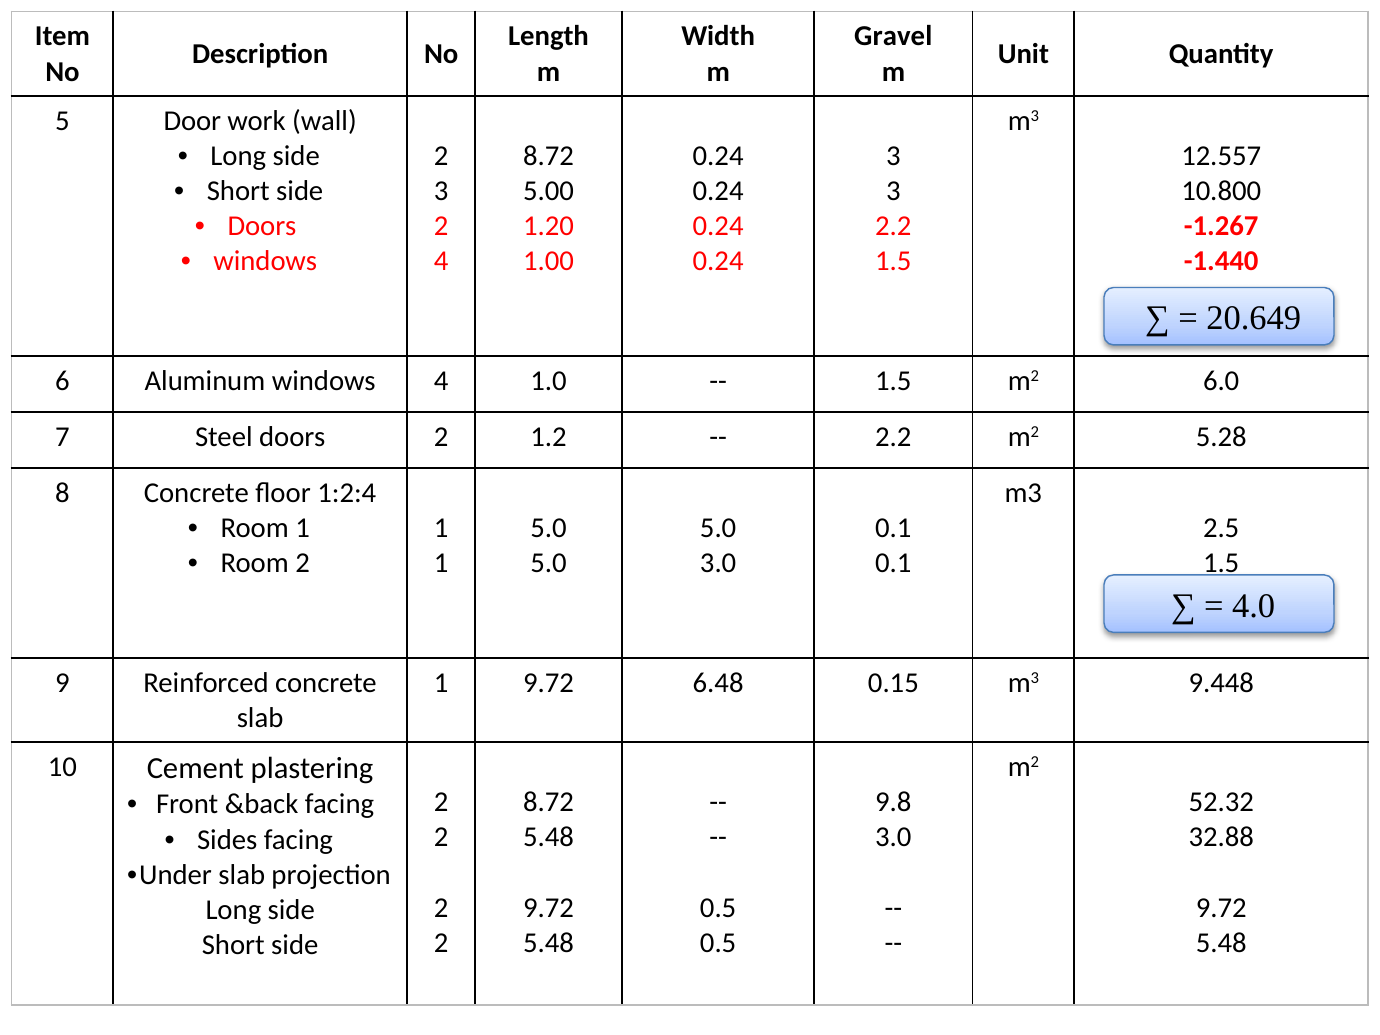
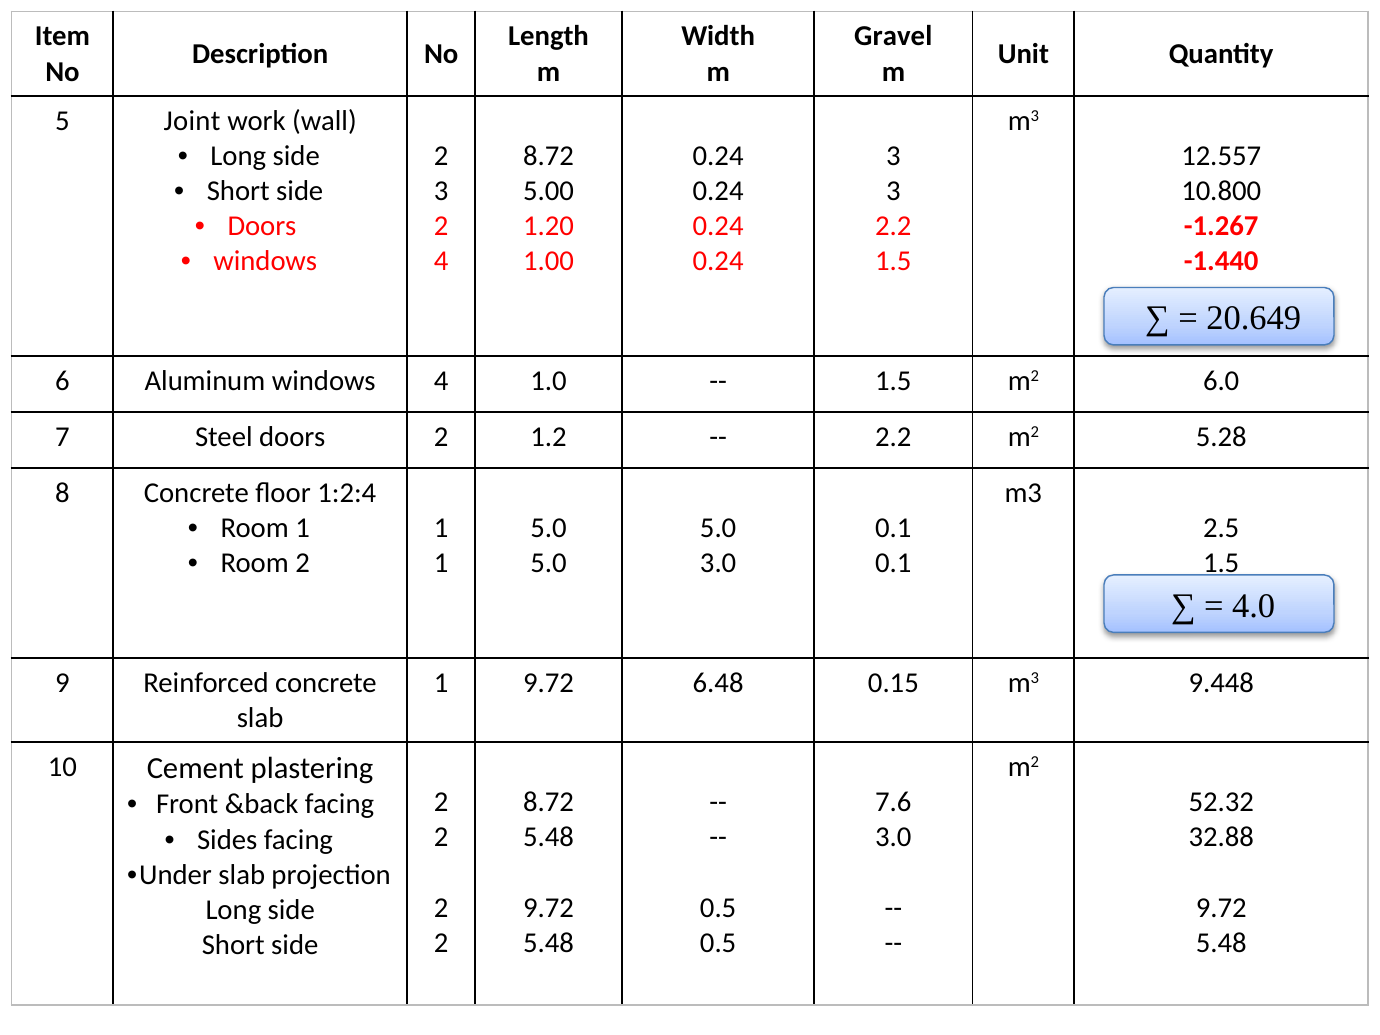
Door: Door -> Joint
9.8: 9.8 -> 7.6
